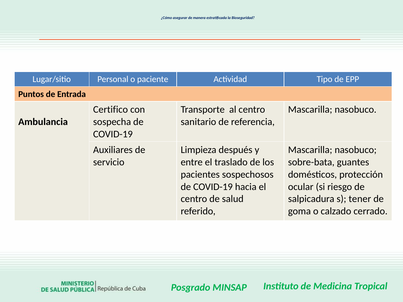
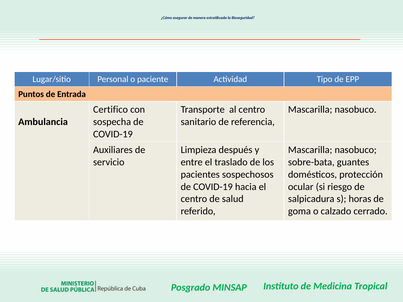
tener: tener -> horas
